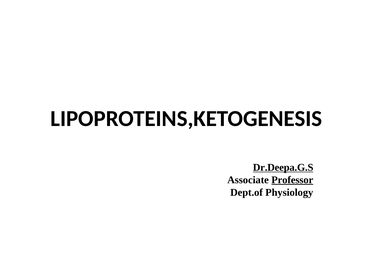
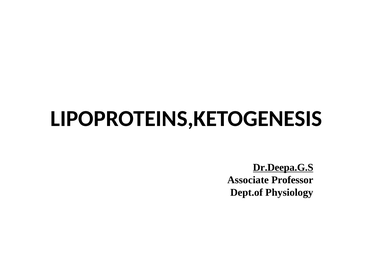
Professor underline: present -> none
